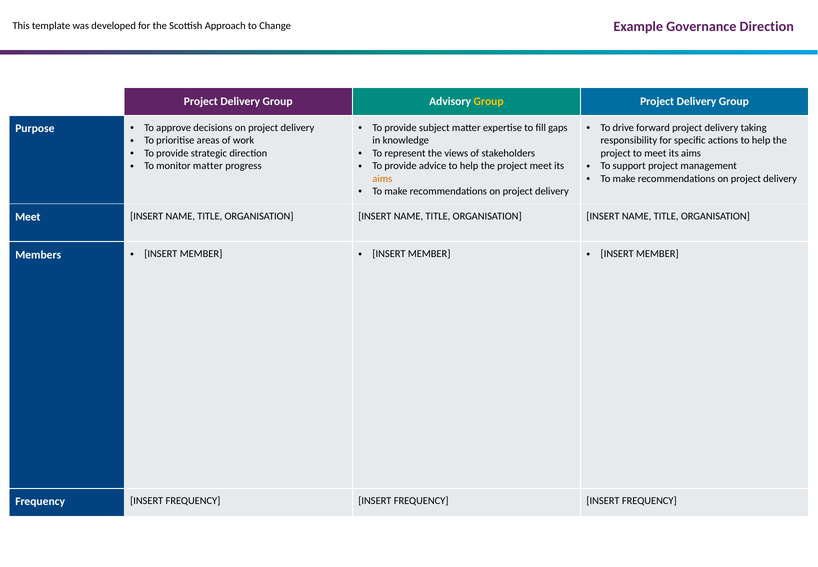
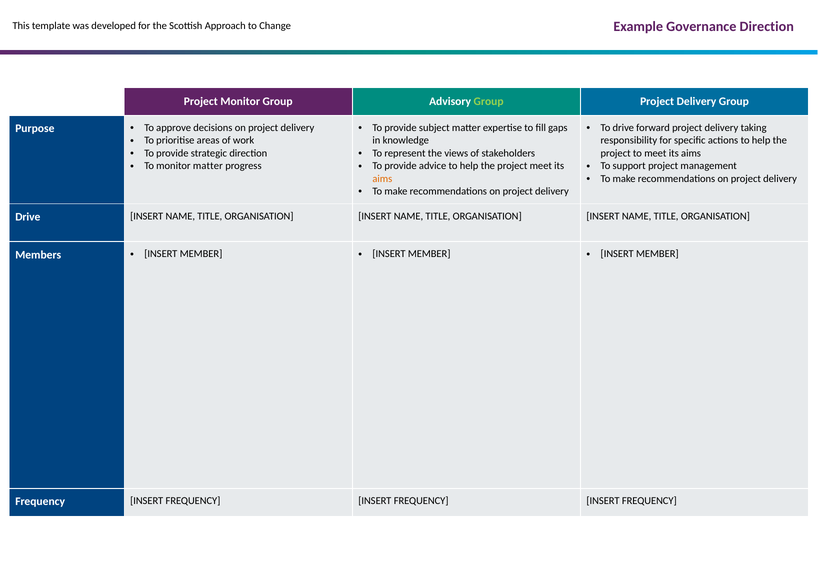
Delivery at (240, 101): Delivery -> Monitor
Group at (489, 101) colour: yellow -> light green
Meet at (28, 217): Meet -> Drive
